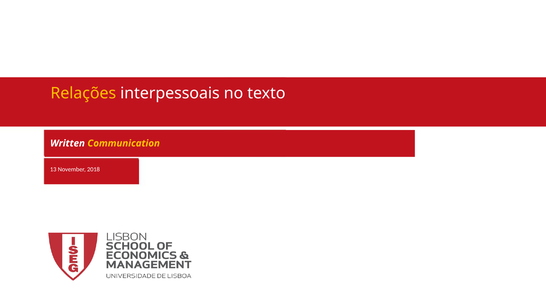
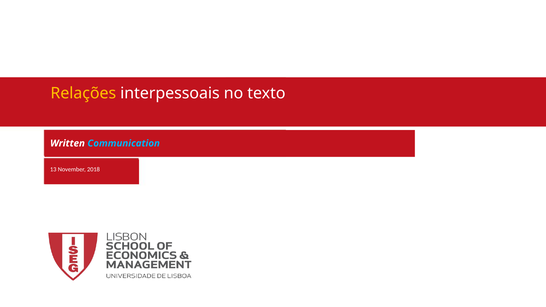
Communication colour: yellow -> light blue
